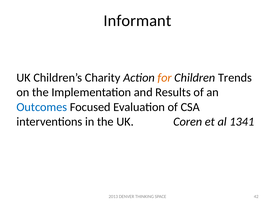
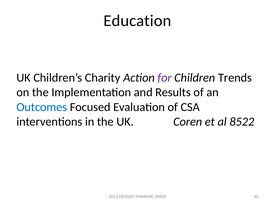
Informant: Informant -> Education
for colour: orange -> purple
1341: 1341 -> 8522
